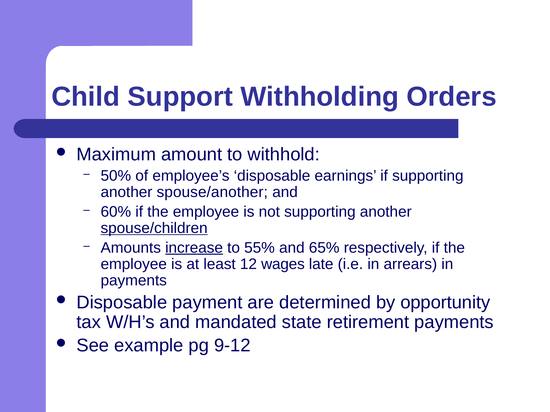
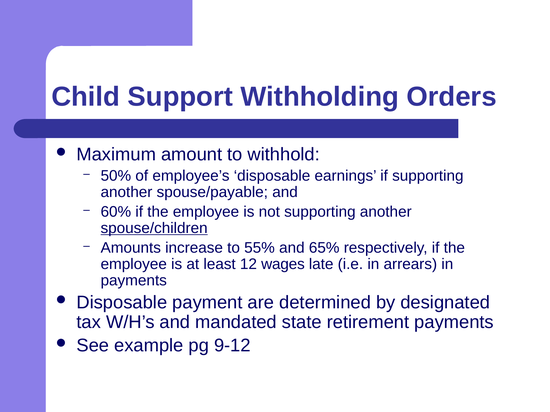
spouse/another: spouse/another -> spouse/payable
increase underline: present -> none
opportunity: opportunity -> designated
